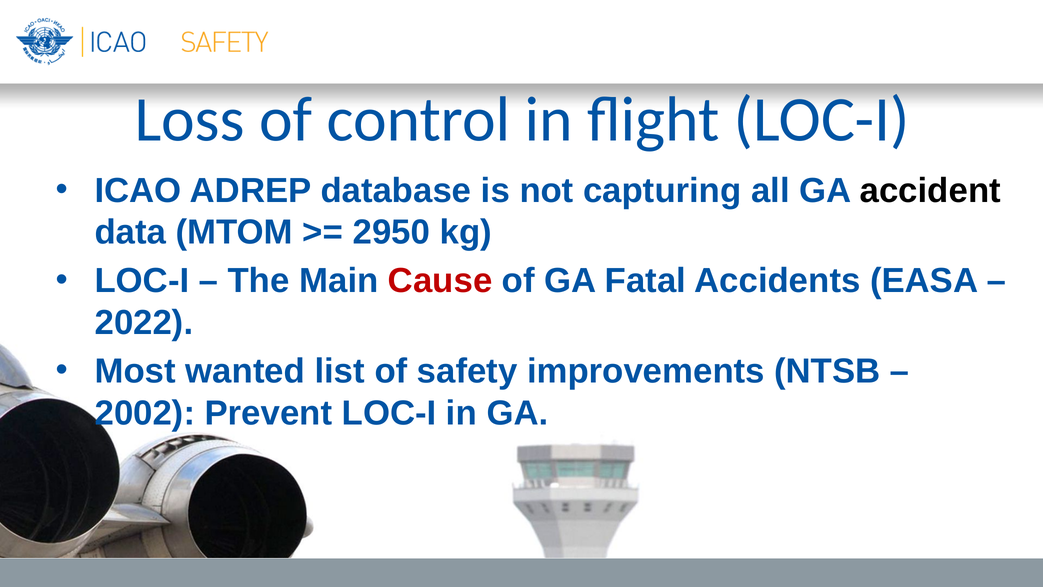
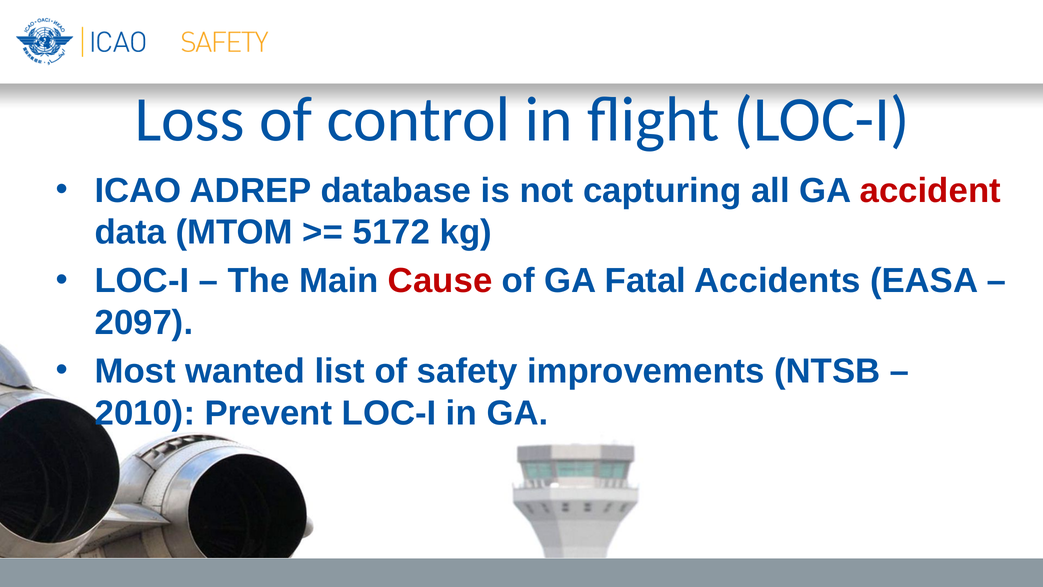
accident colour: black -> red
2950: 2950 -> 5172
2022: 2022 -> 2097
2002: 2002 -> 2010
